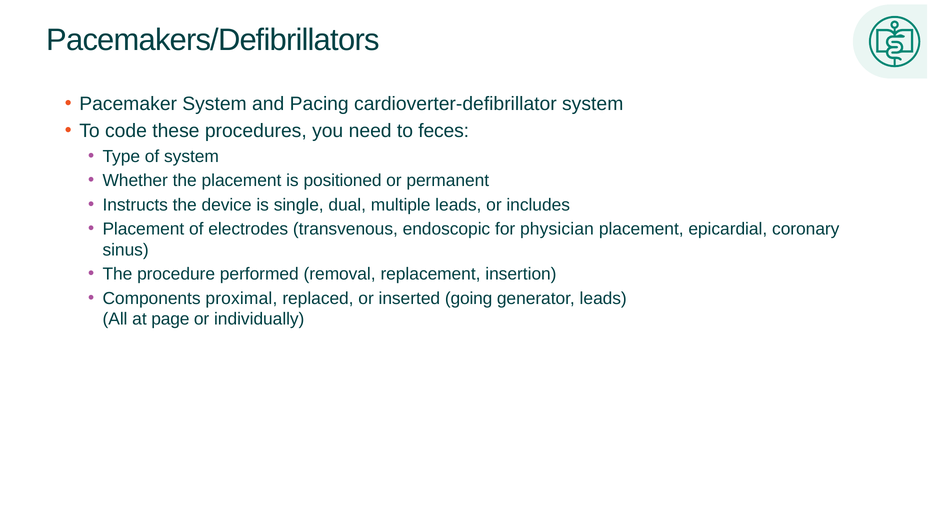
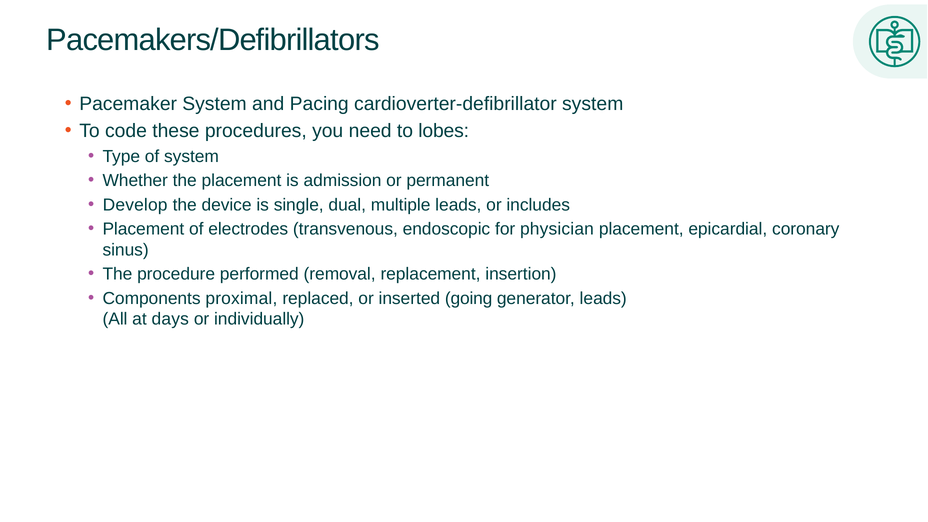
feces: feces -> lobes
positioned: positioned -> admission
Instructs: Instructs -> Develop
page: page -> days
